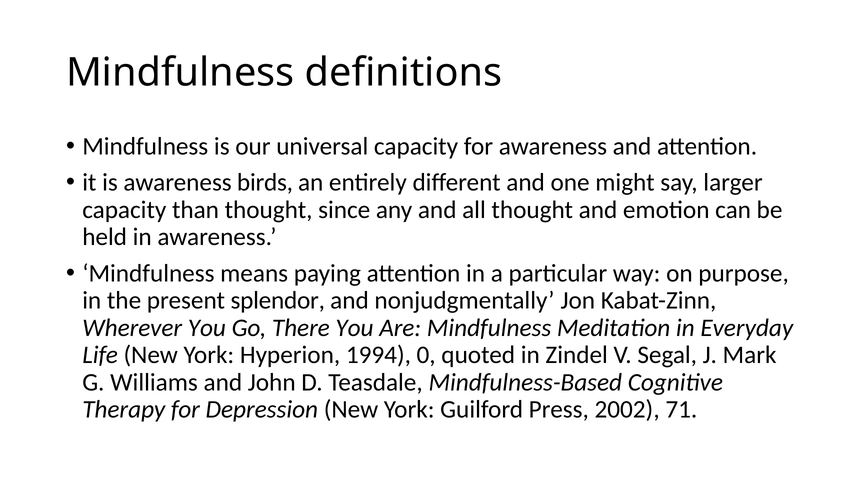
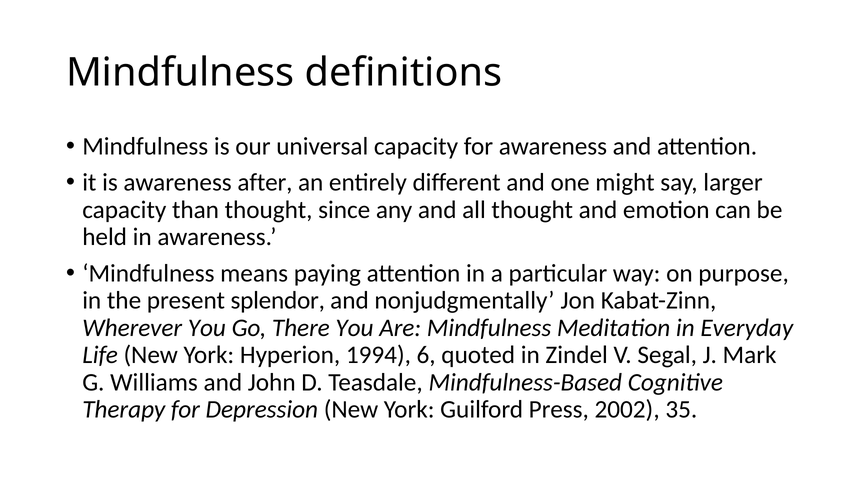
birds: birds -> after
0: 0 -> 6
71: 71 -> 35
